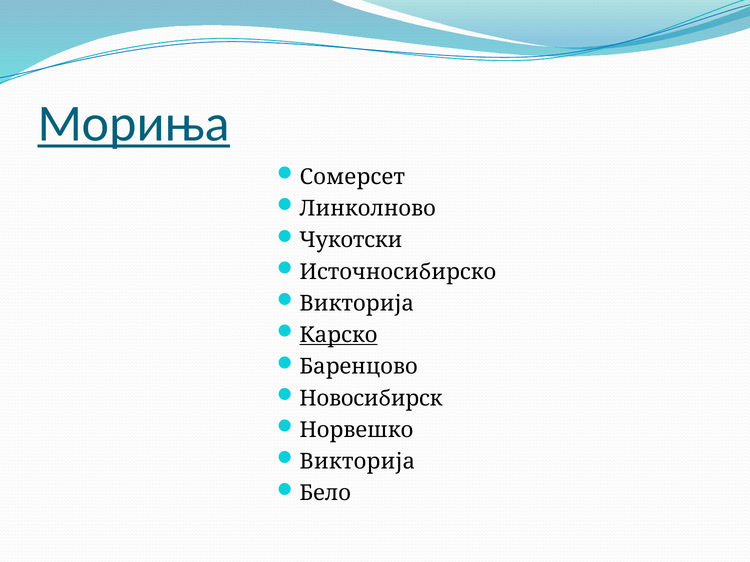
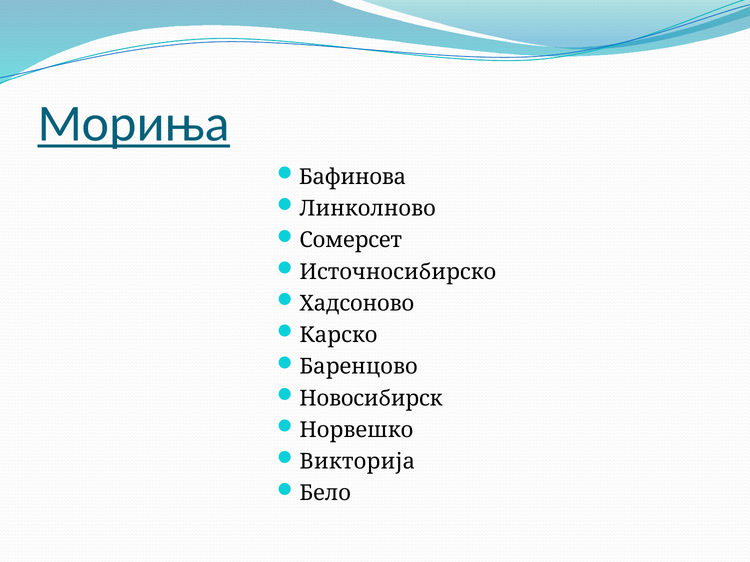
Сомерсет: Сомерсет -> Бафинова
Чукотски: Чукотски -> Сомерсет
Викторија at (357, 304): Викторија -> Хадсоново
Карско underline: present -> none
